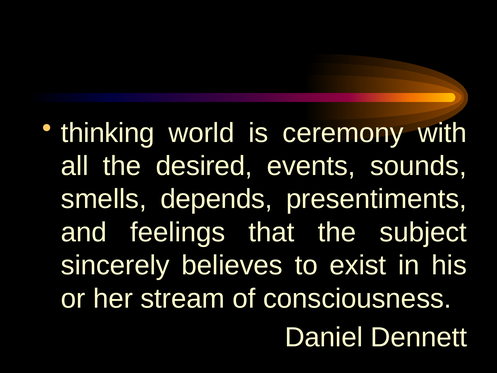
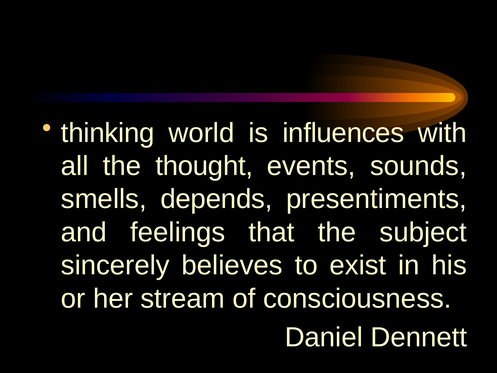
ceremony: ceremony -> influences
desired: desired -> thought
